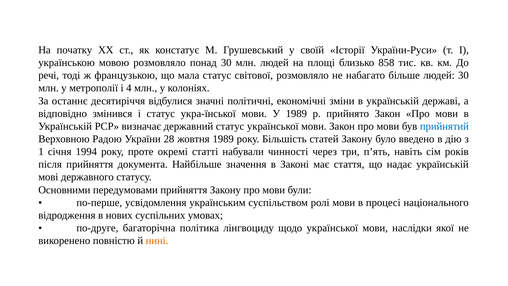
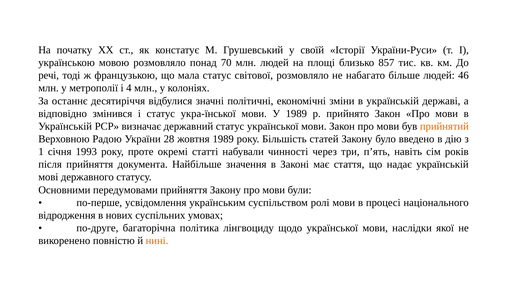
понад 30: 30 -> 70
858: 858 -> 857
людей 30: 30 -> 46
прийнятий colour: blue -> orange
1994: 1994 -> 1993
